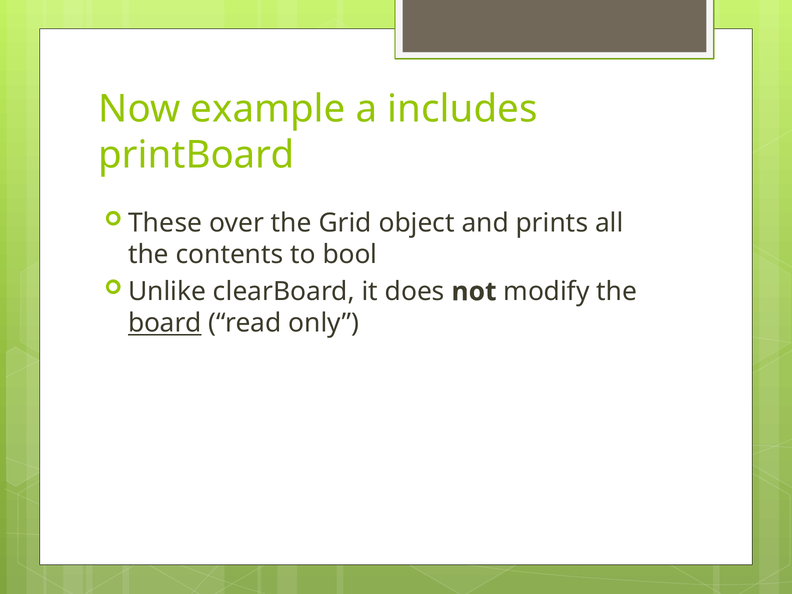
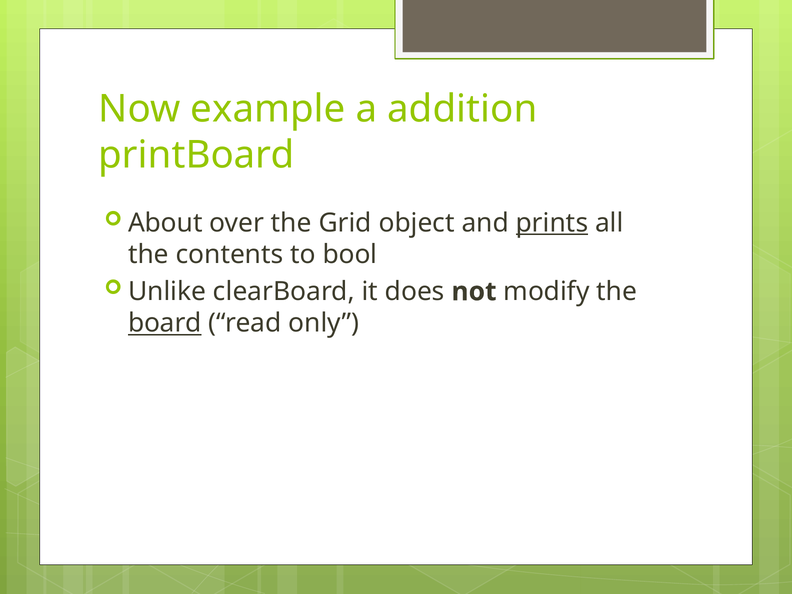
includes: includes -> addition
These: These -> About
prints underline: none -> present
